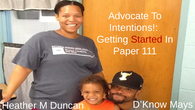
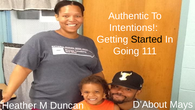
Advocate: Advocate -> Authentic
Started colour: red -> black
Paper: Paper -> Going
D’Know: D’Know -> D’About
